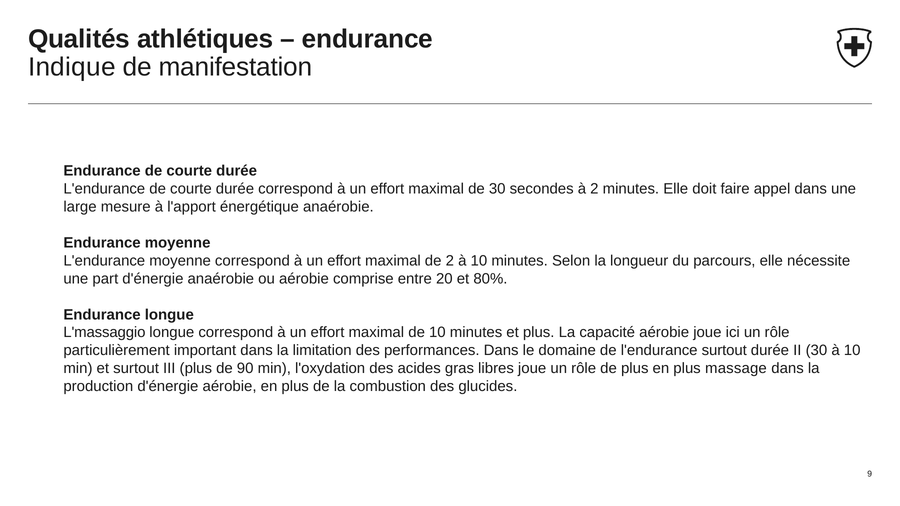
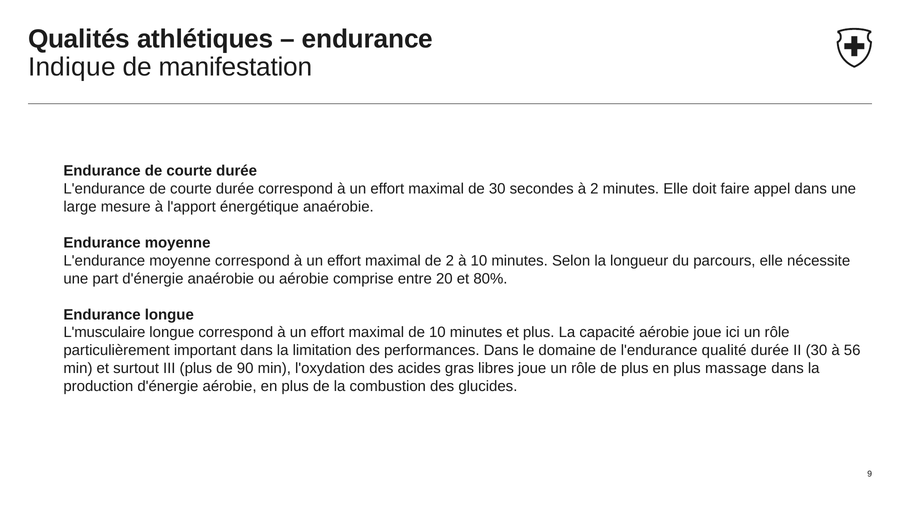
L'massaggio: L'massaggio -> L'musculaire
l'endurance surtout: surtout -> qualité
30 à 10: 10 -> 56
